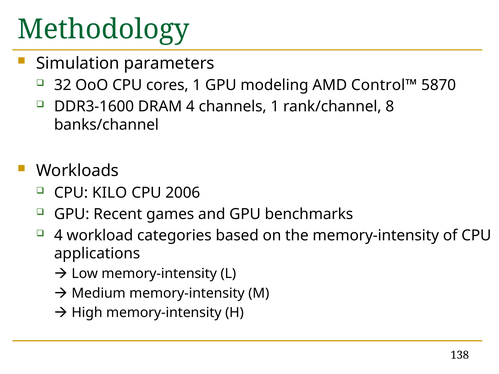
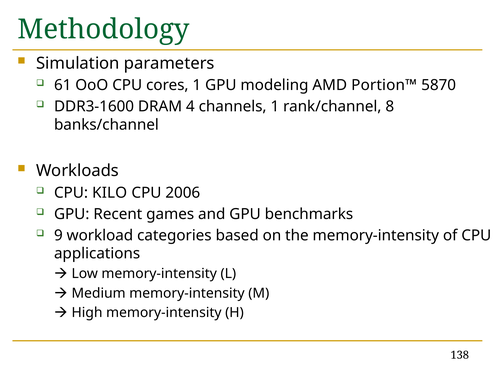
32: 32 -> 61
Control™: Control™ -> Portion™
4 at (58, 235): 4 -> 9
